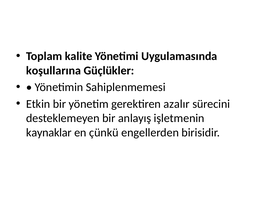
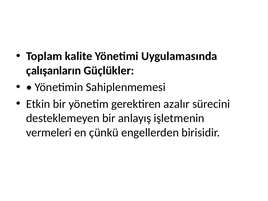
koşullarına: koşullarına -> çalışanların
kaynaklar: kaynaklar -> vermeleri
